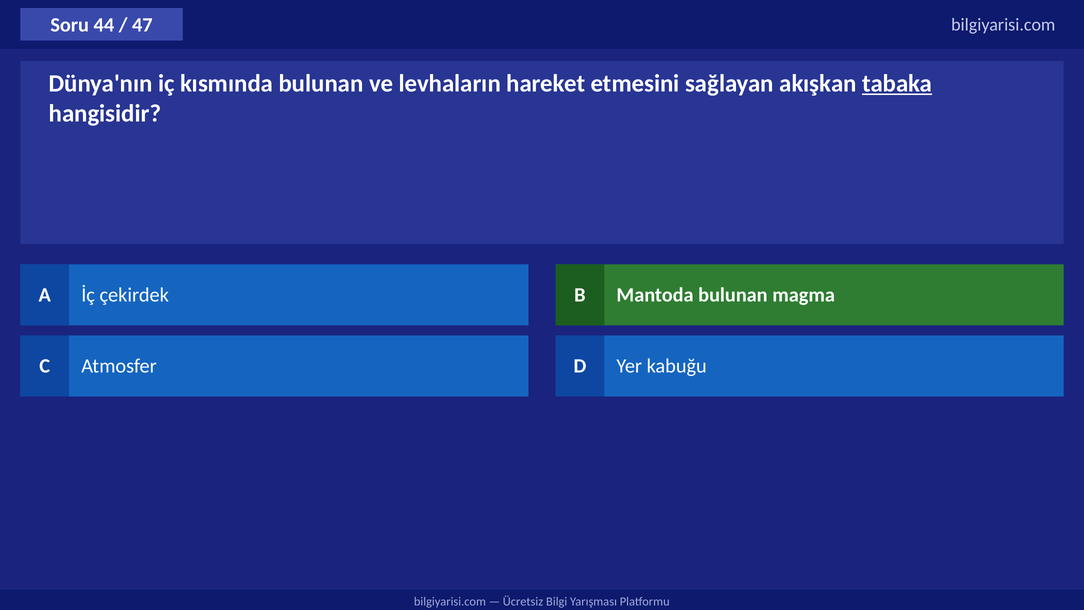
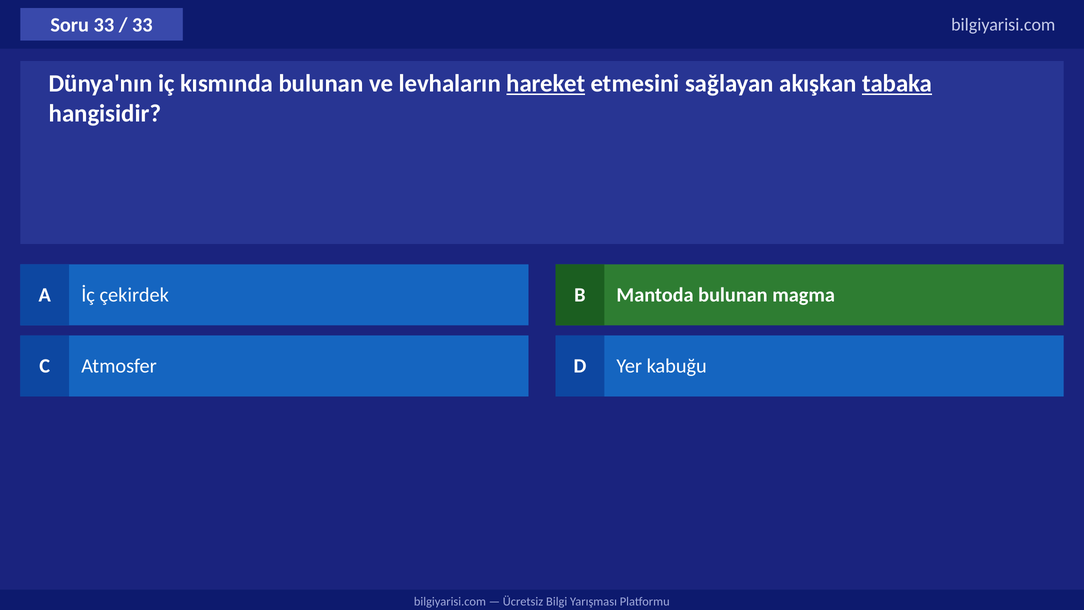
Soru 44: 44 -> 33
47 at (142, 25): 47 -> 33
hareket underline: none -> present
